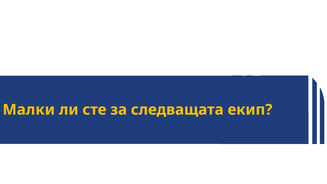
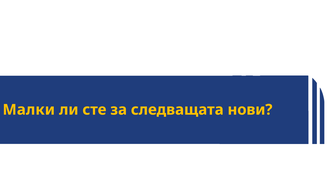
екип: екип -> нови
